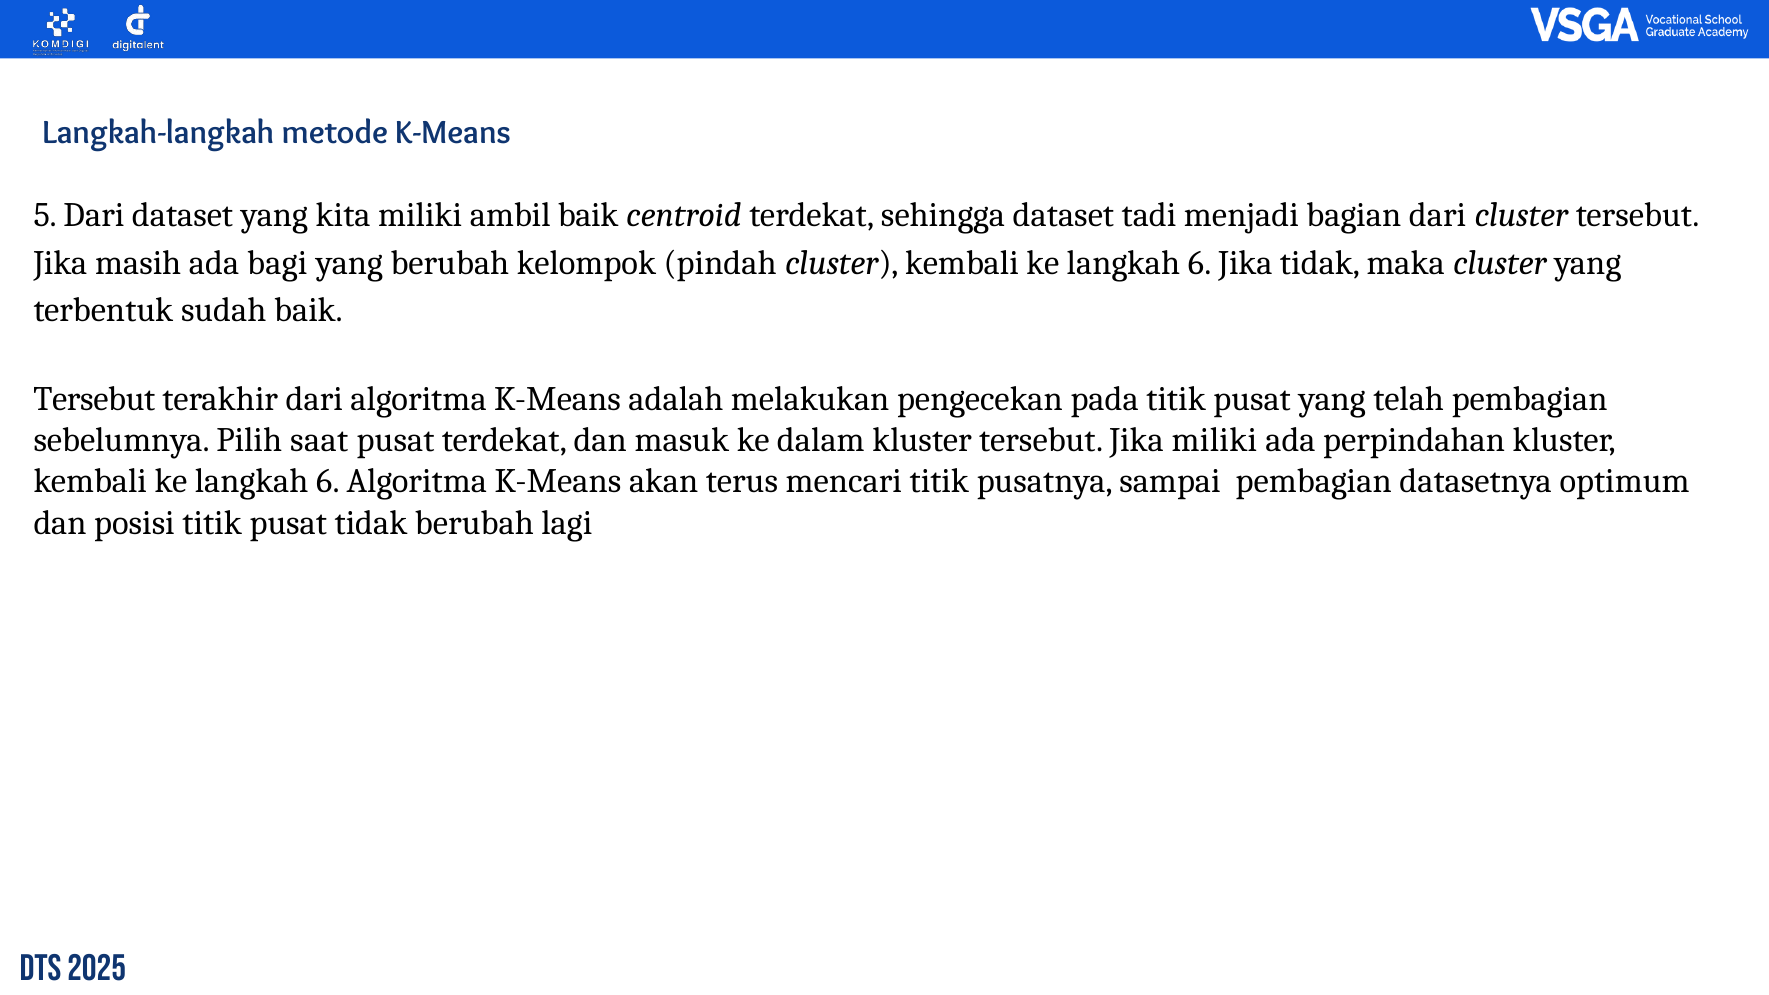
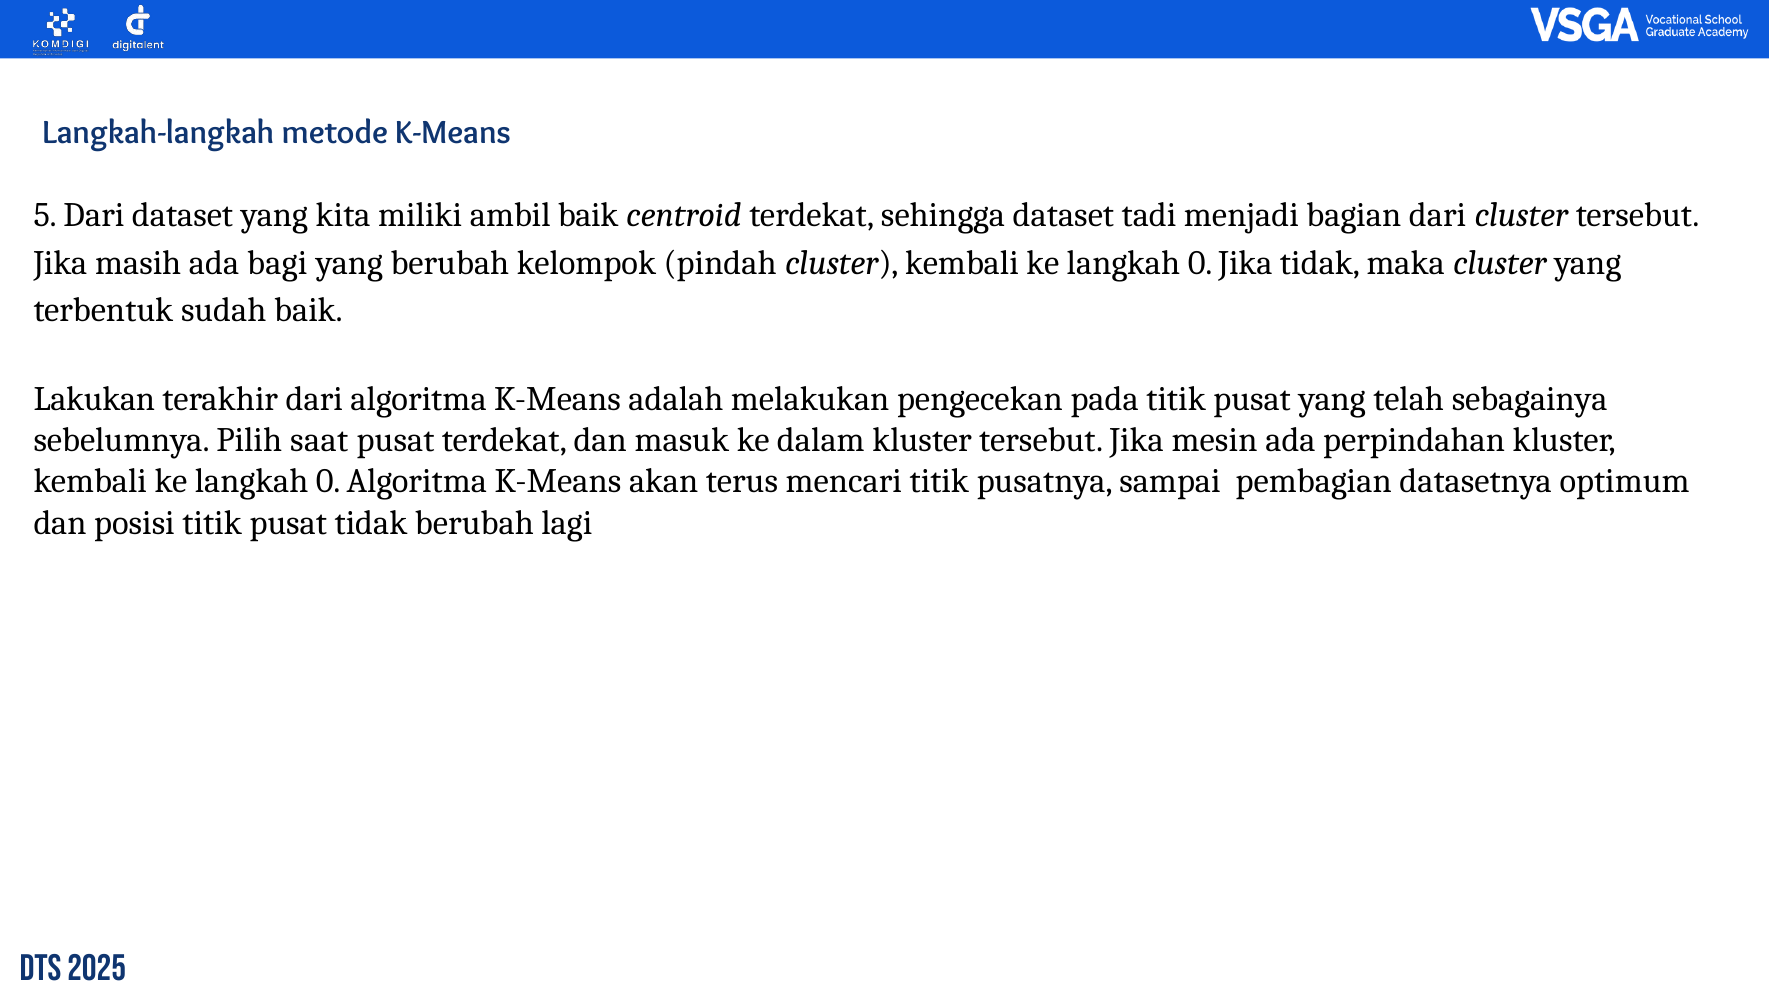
6 at (1200, 263): 6 -> 0
Tersebut at (94, 399): Tersebut -> Lakukan
telah pembagian: pembagian -> sebagainya
Jika miliki: miliki -> mesin
6 at (328, 482): 6 -> 0
